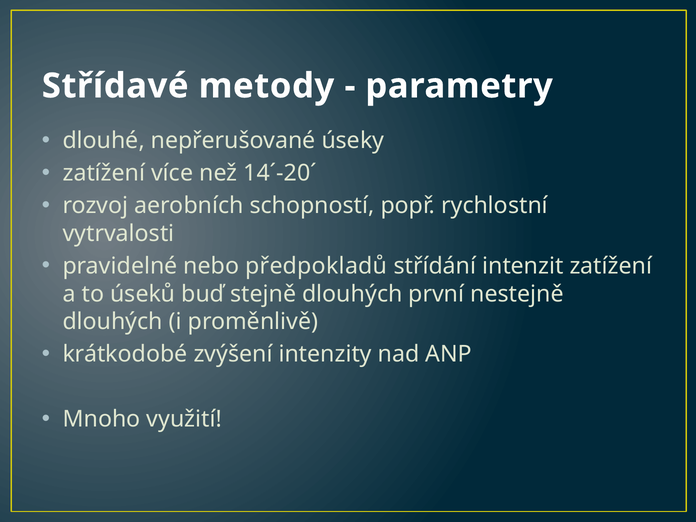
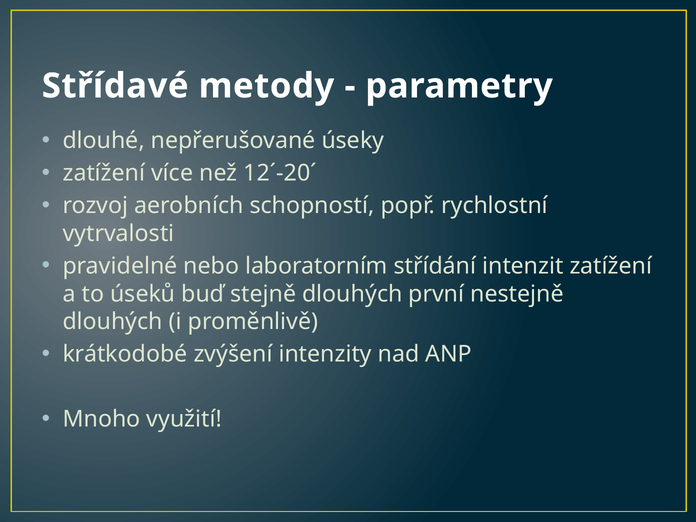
14´-20´: 14´-20´ -> 12´-20´
předpokladů: předpokladů -> laboratorním
